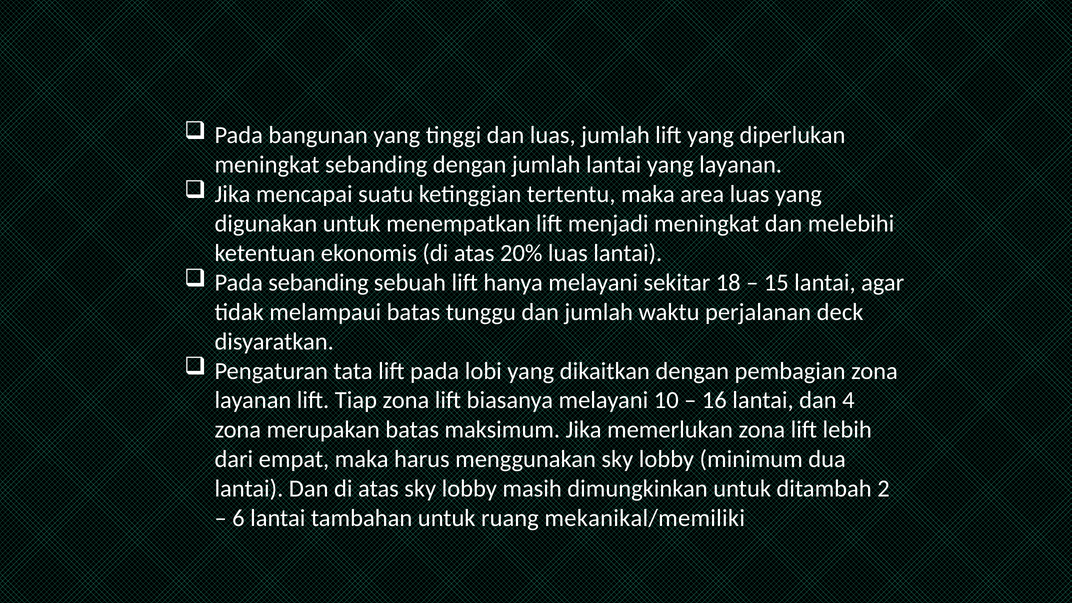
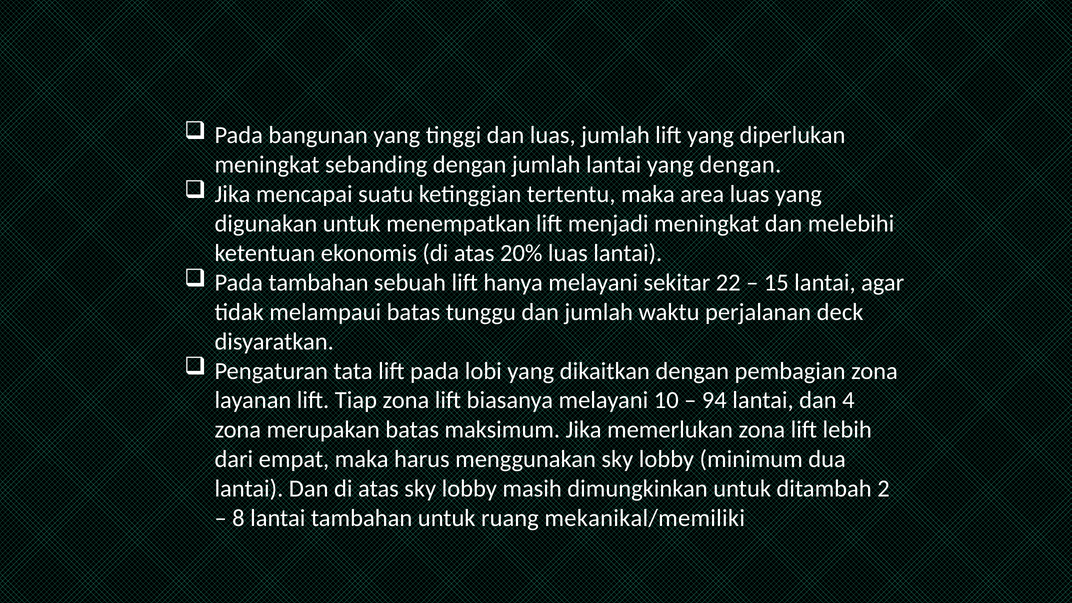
yang layanan: layanan -> dengan
Pada sebanding: sebanding -> tambahan
18: 18 -> 22
16: 16 -> 94
6: 6 -> 8
